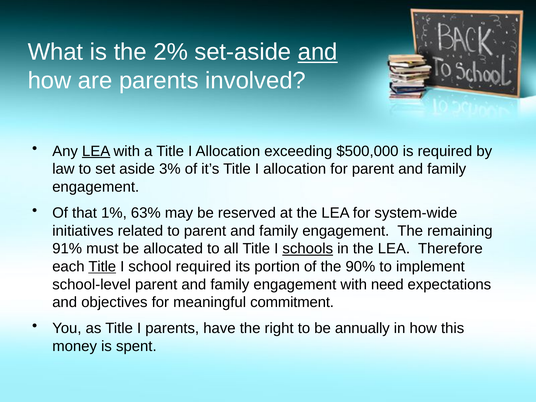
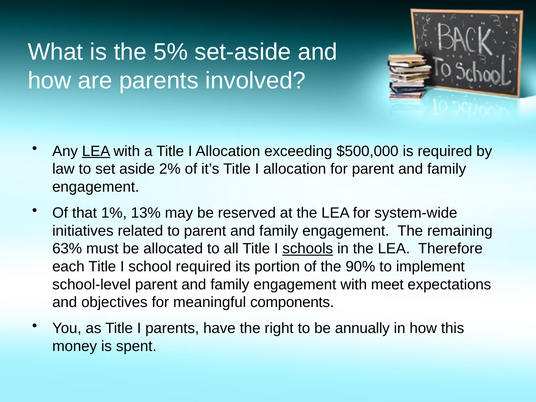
2%: 2% -> 5%
and at (318, 52) underline: present -> none
3%: 3% -> 2%
63%: 63% -> 13%
91%: 91% -> 63%
Title at (102, 267) underline: present -> none
need: need -> meet
commitment: commitment -> components
